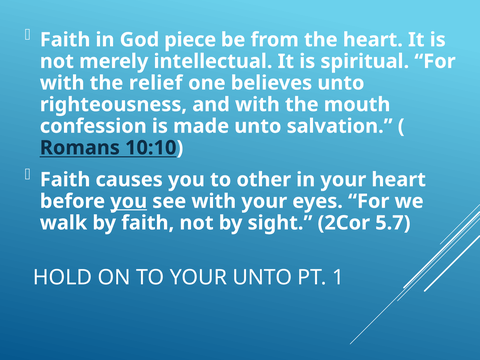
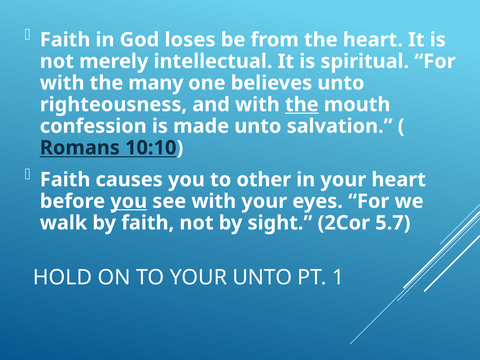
piece: piece -> loses
relief: relief -> many
the at (302, 105) underline: none -> present
